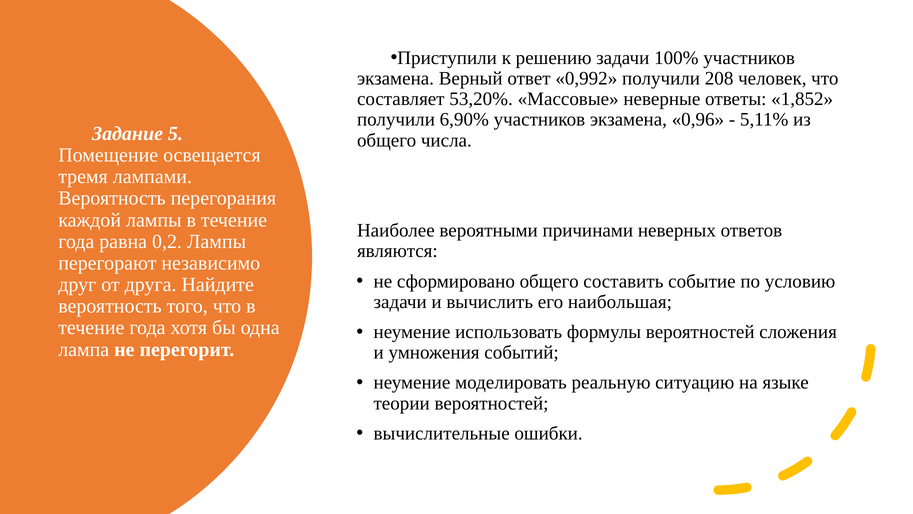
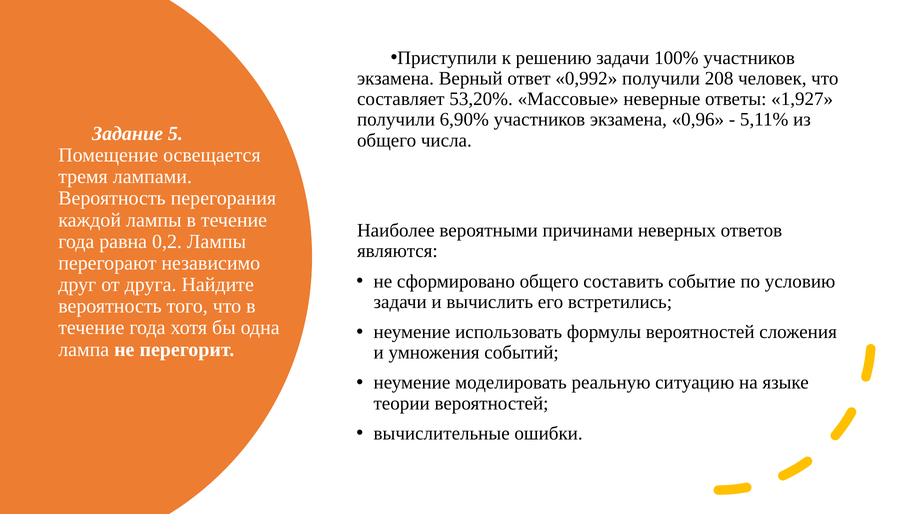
1,852: 1,852 -> 1,927
наибольшая: наибольшая -> встретились
